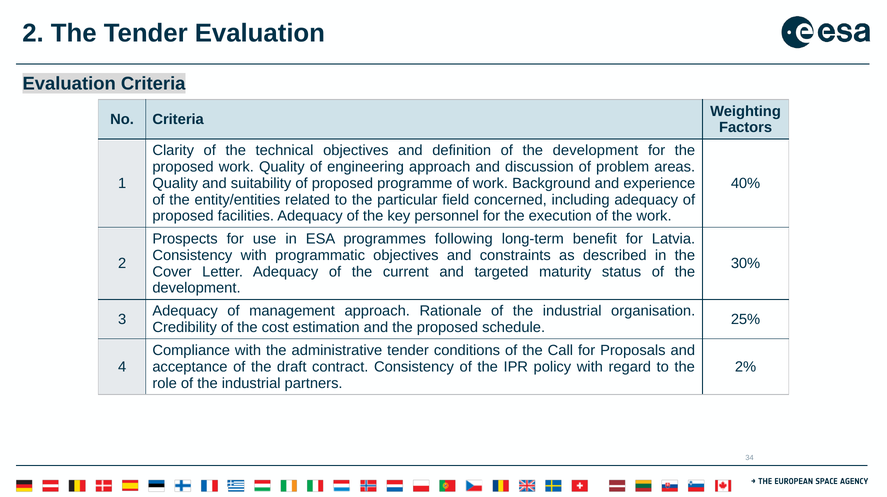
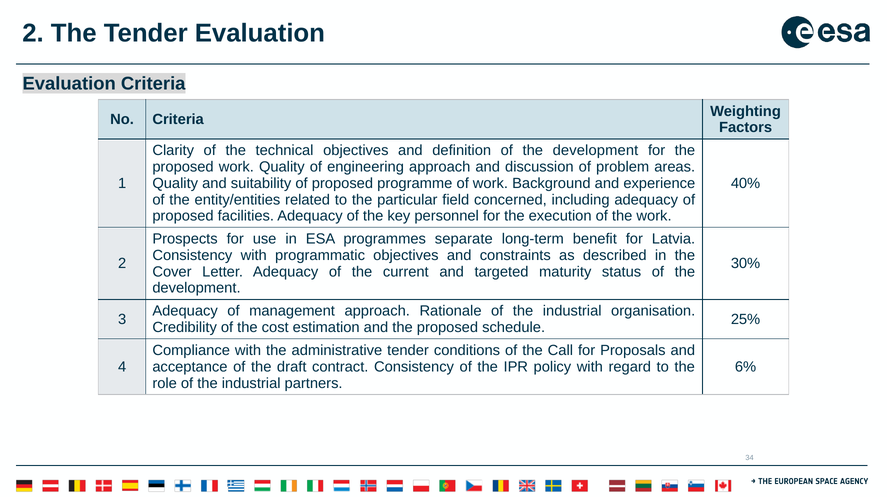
following: following -> separate
2%: 2% -> 6%
